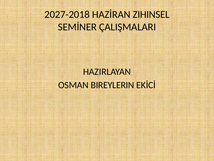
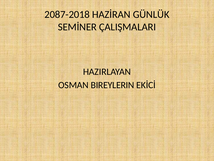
2027-2018: 2027-2018 -> 2087-2018
ZIHINSEL: ZIHINSEL -> GÜNLÜK
